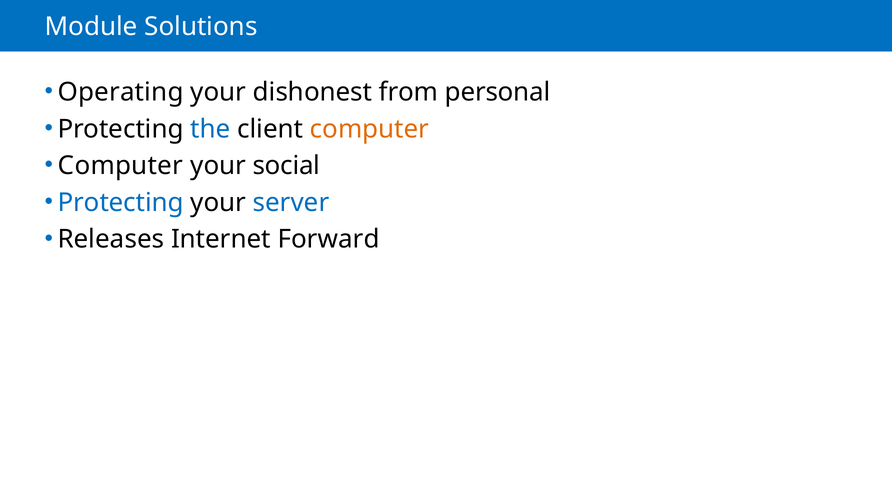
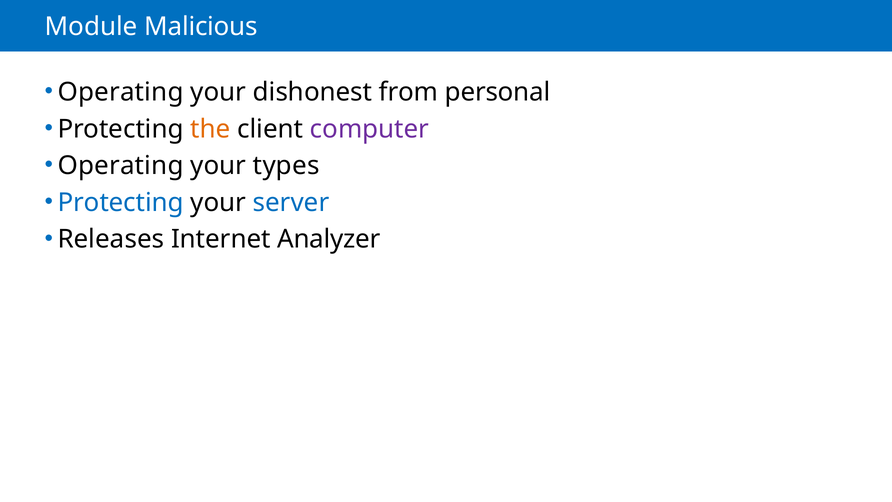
Solutions: Solutions -> Malicious
the colour: blue -> orange
computer at (370, 129) colour: orange -> purple
Computer at (121, 166): Computer -> Operating
social: social -> types
Forward: Forward -> Analyzer
